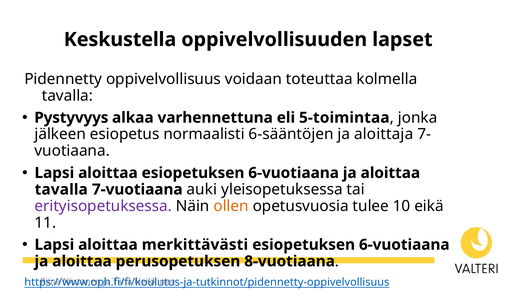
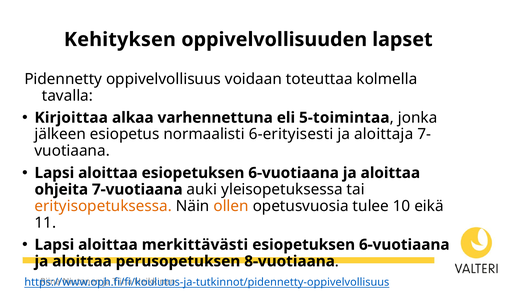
Keskustella: Keskustella -> Kehityksen
Pystyvyys: Pystyvyys -> Kirjoittaa
6-sääntöjen: 6-sääntöjen -> 6-erityisesti
tavalla at (61, 189): tavalla -> ohjeita
erityisopetuksessa colour: purple -> orange
